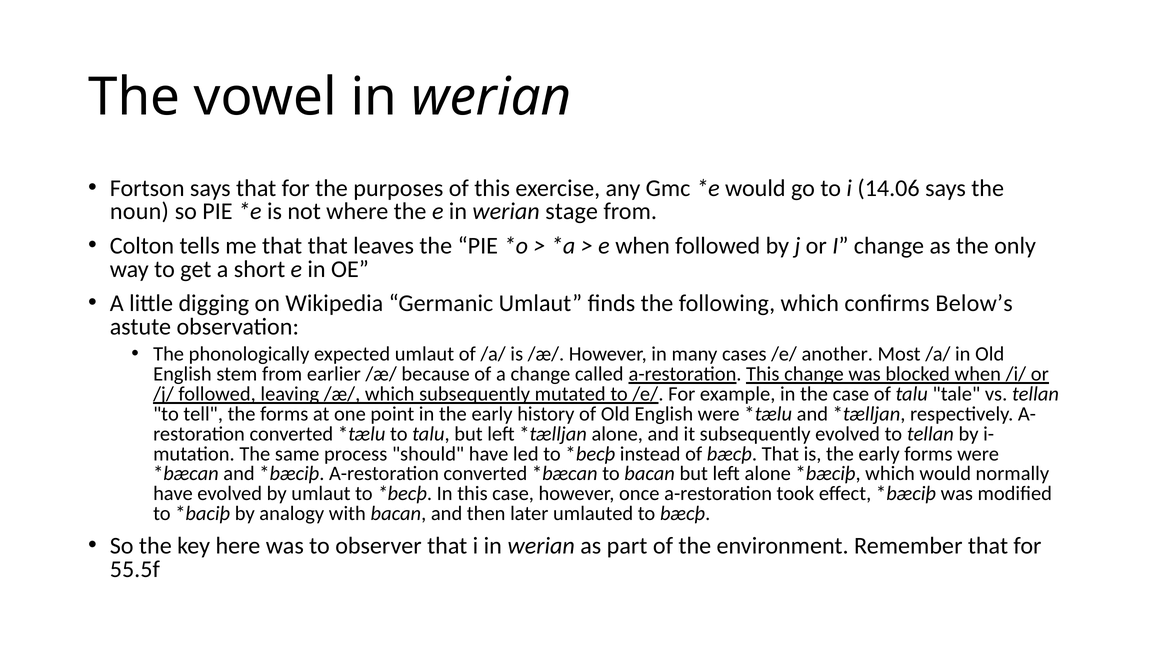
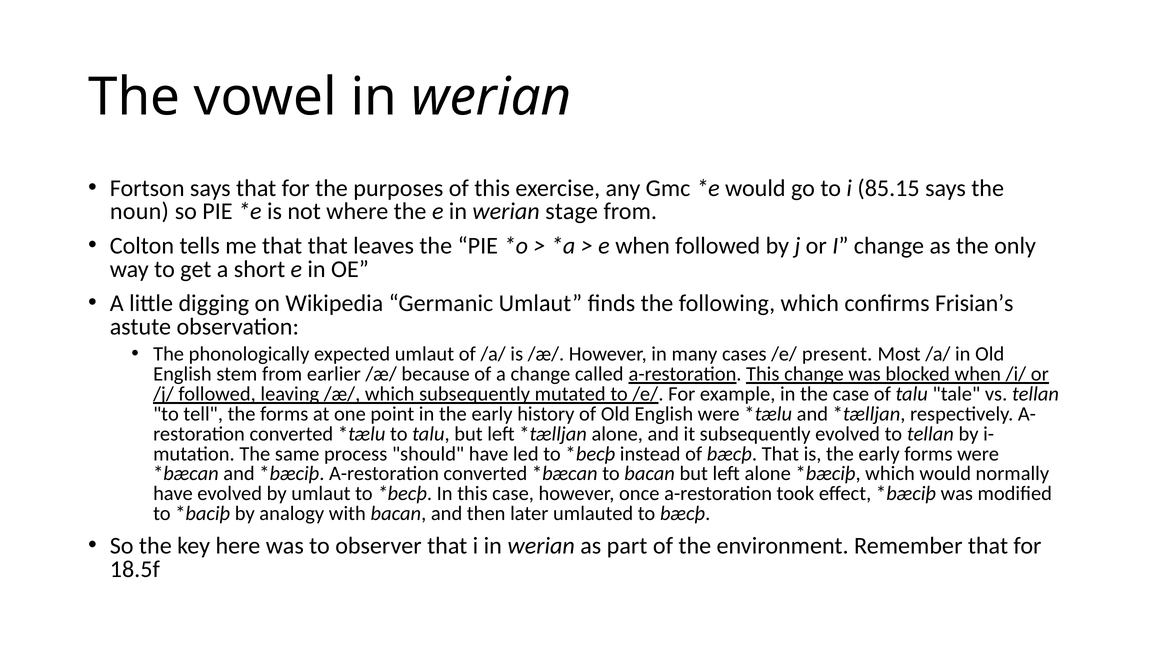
14.06: 14.06 -> 85.15
Below’s: Below’s -> Frisian’s
another: another -> present
55.5f: 55.5f -> 18.5f
